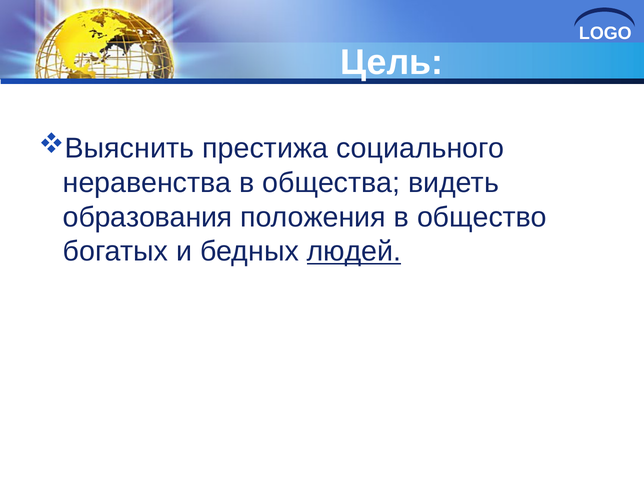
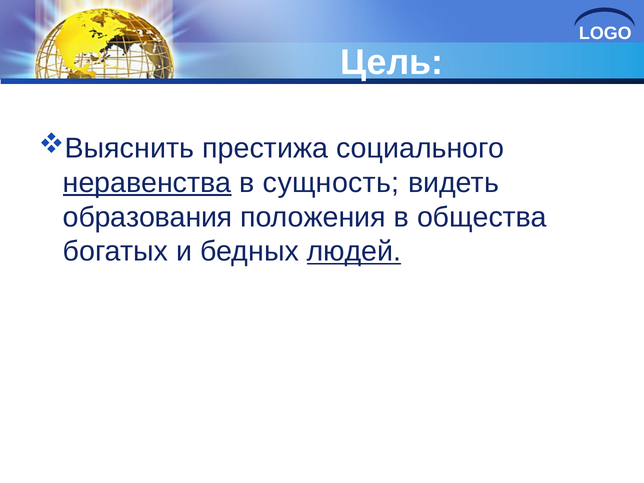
неравенства underline: none -> present
общества: общества -> сущность
общество: общество -> общества
